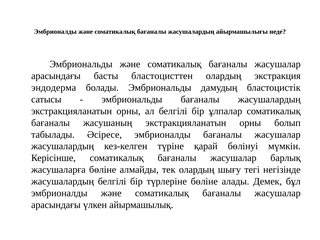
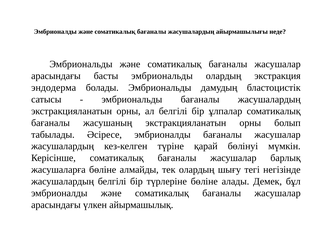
басты бластоцисттен: бластоцисттен -> эмбриональды
